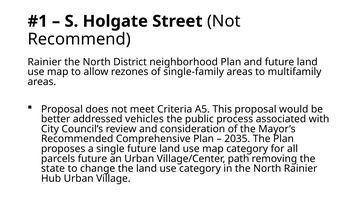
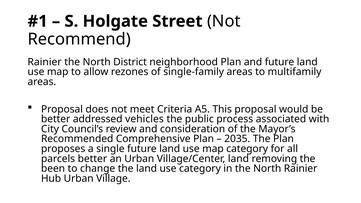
parcels future: future -> better
Village/Center path: path -> land
state: state -> been
